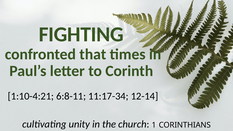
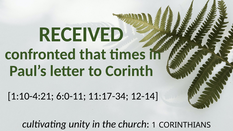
FIGHTING: FIGHTING -> RECEIVED
6:8-11: 6:8-11 -> 6:0-11
